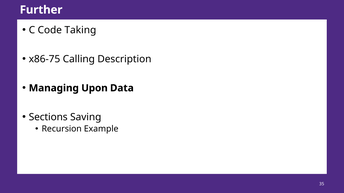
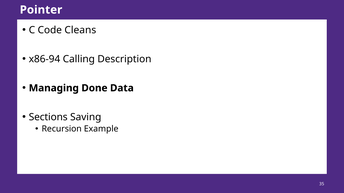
Further: Further -> Pointer
Taking: Taking -> Cleans
x86-75: x86-75 -> x86-94
Upon: Upon -> Done
